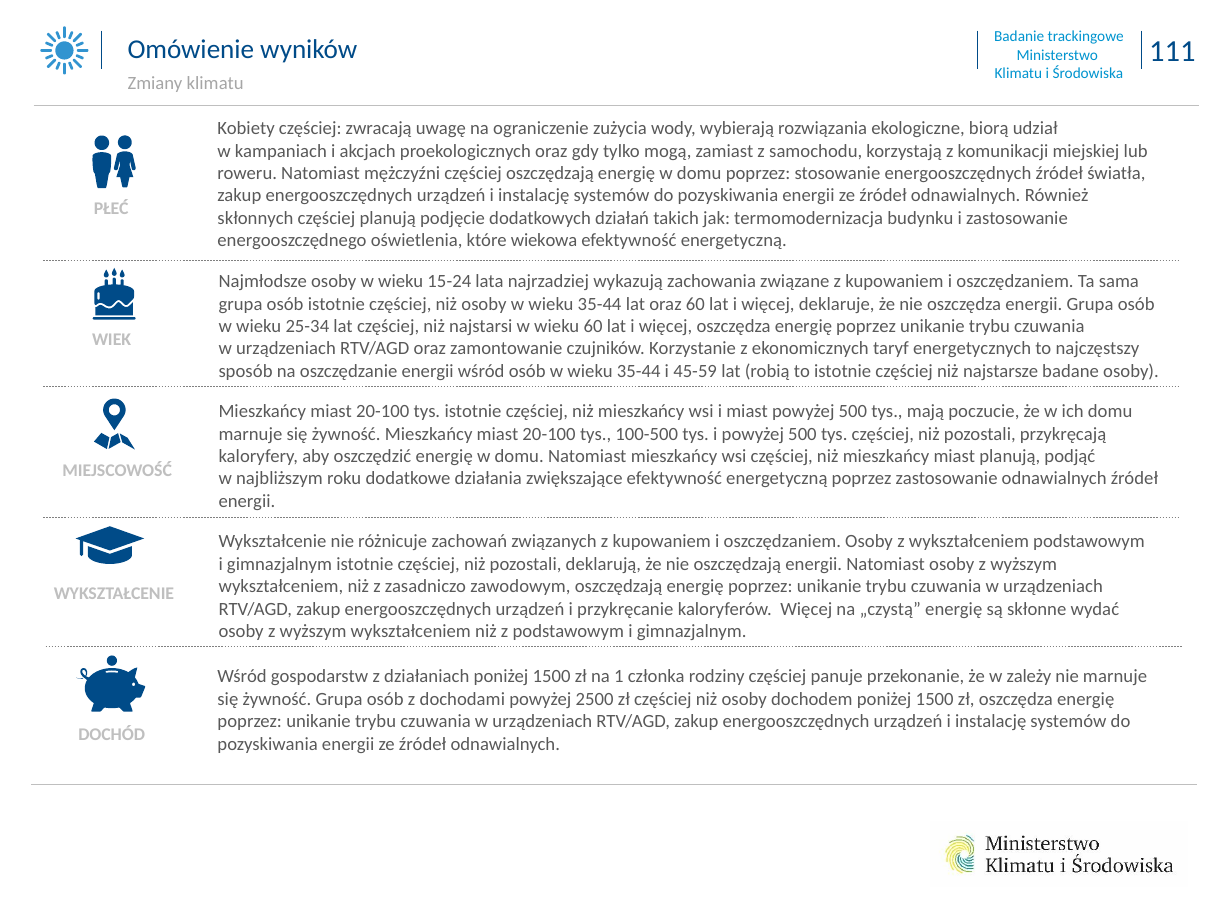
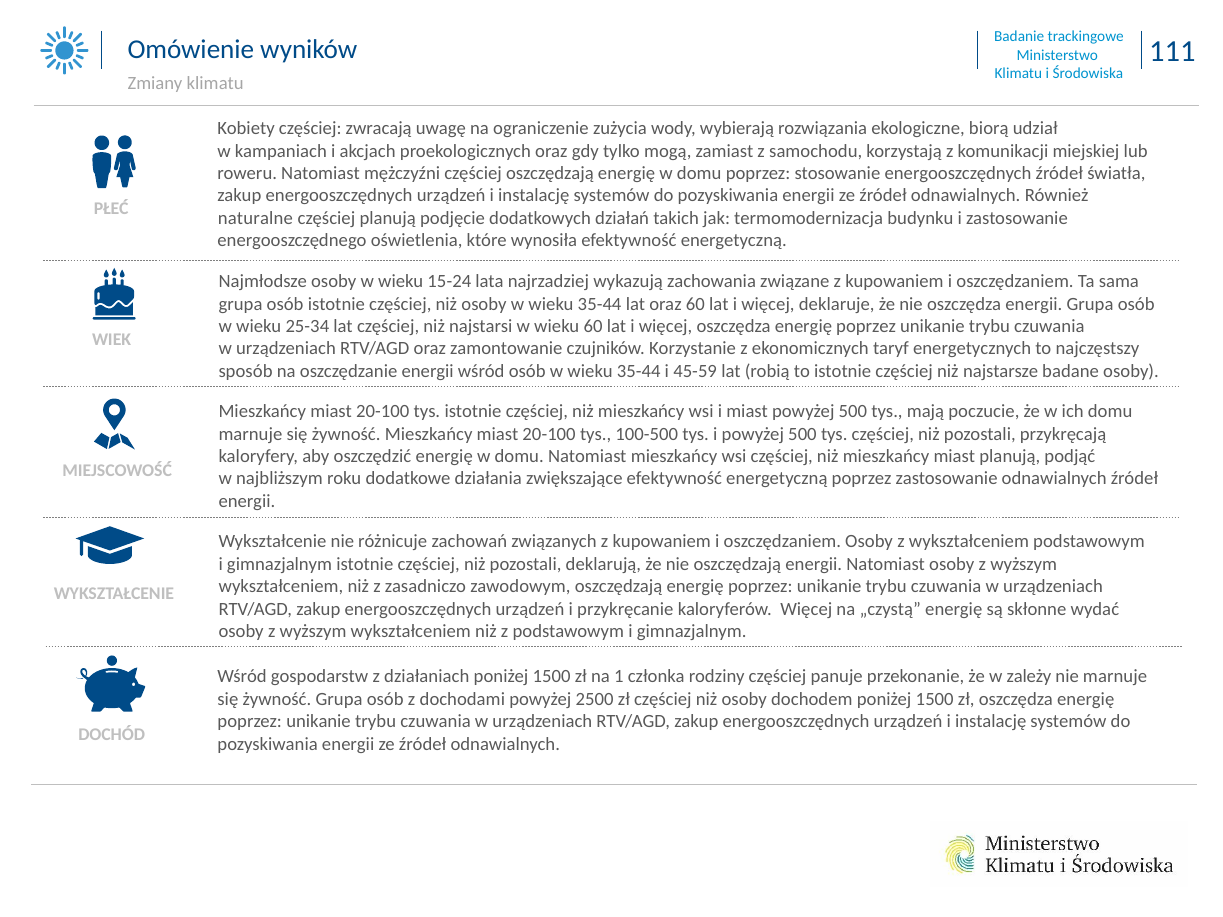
skłonnych: skłonnych -> naturalne
wiekowa: wiekowa -> wynosiła
